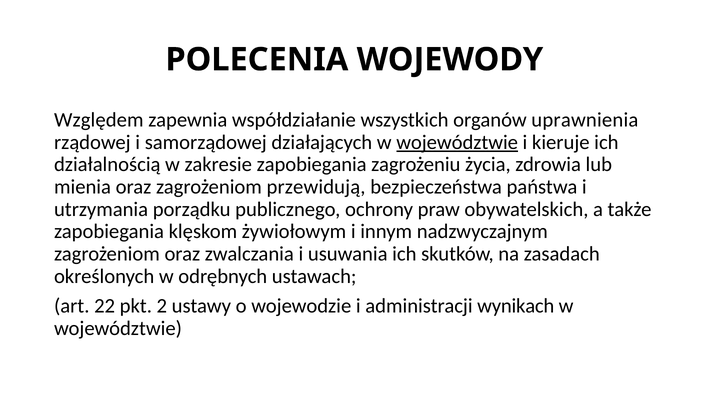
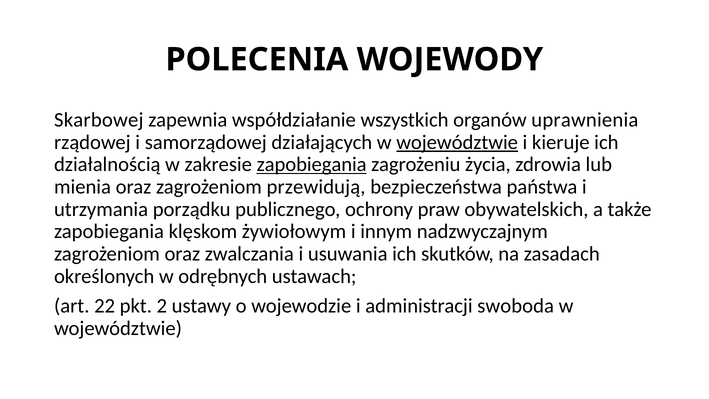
Względem: Względem -> Skarbowej
zapobiegania at (312, 165) underline: none -> present
wynikach: wynikach -> swoboda
